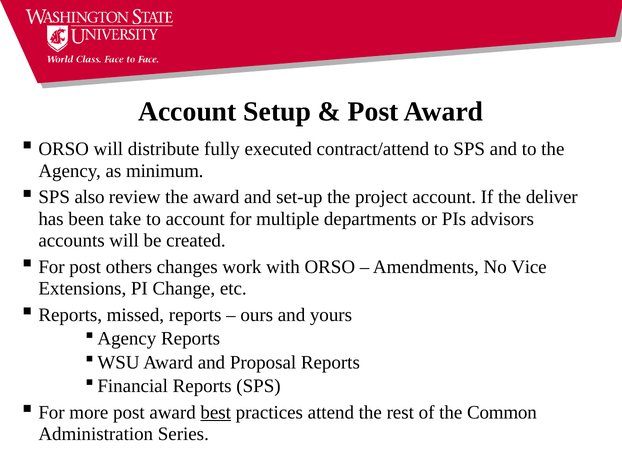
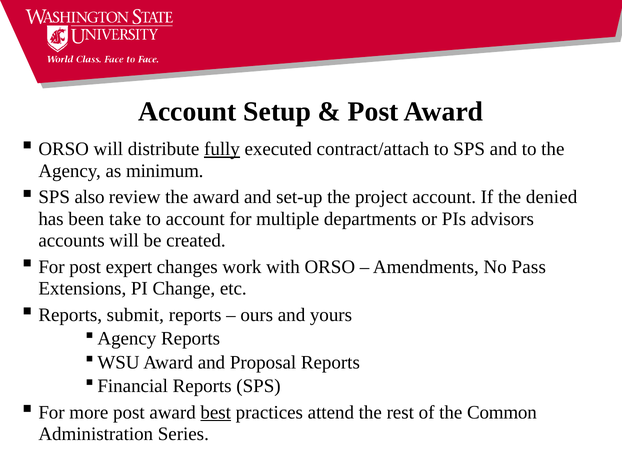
fully underline: none -> present
contract/attend: contract/attend -> contract/attach
deliver: deliver -> denied
others: others -> expert
Vice: Vice -> Pass
missed: missed -> submit
